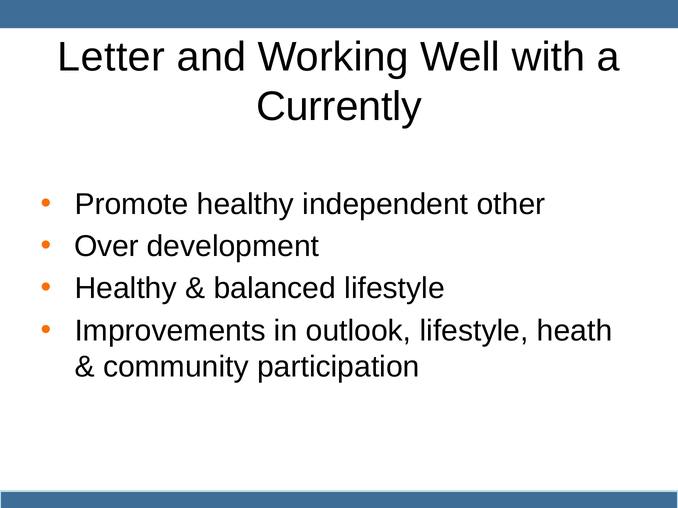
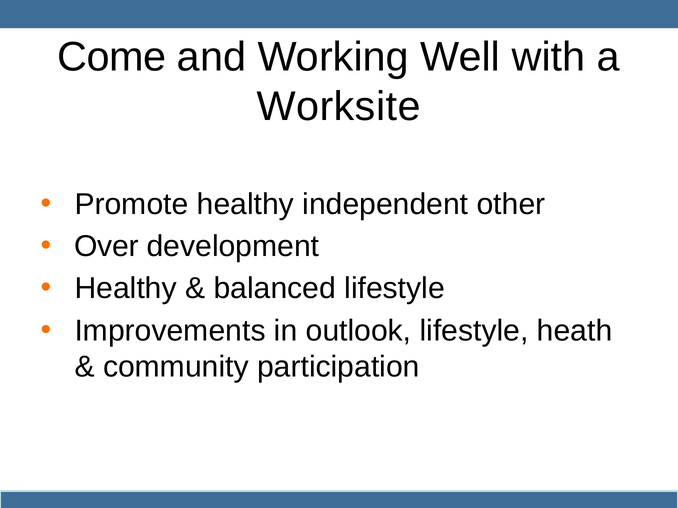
Letter: Letter -> Come
Currently: Currently -> Worksite
